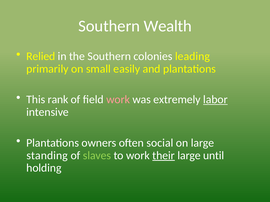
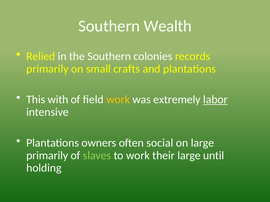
leading: leading -> records
easily: easily -> crafts
rank: rank -> with
work at (118, 100) colour: pink -> yellow
standing at (47, 156): standing -> primarily
their underline: present -> none
